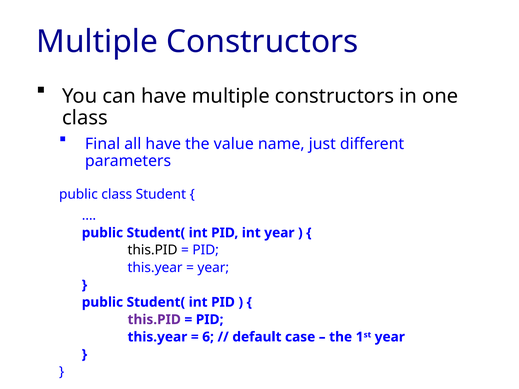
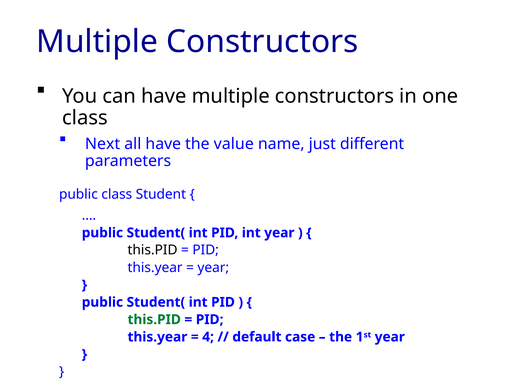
Final: Final -> Next
this.PID at (154, 320) colour: purple -> green
6: 6 -> 4
